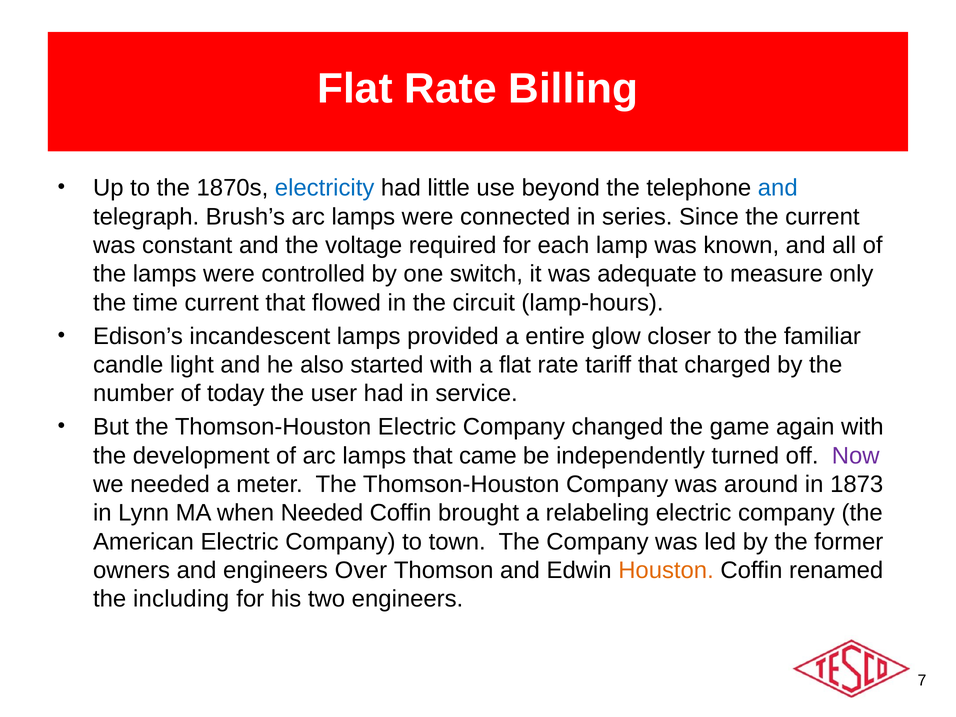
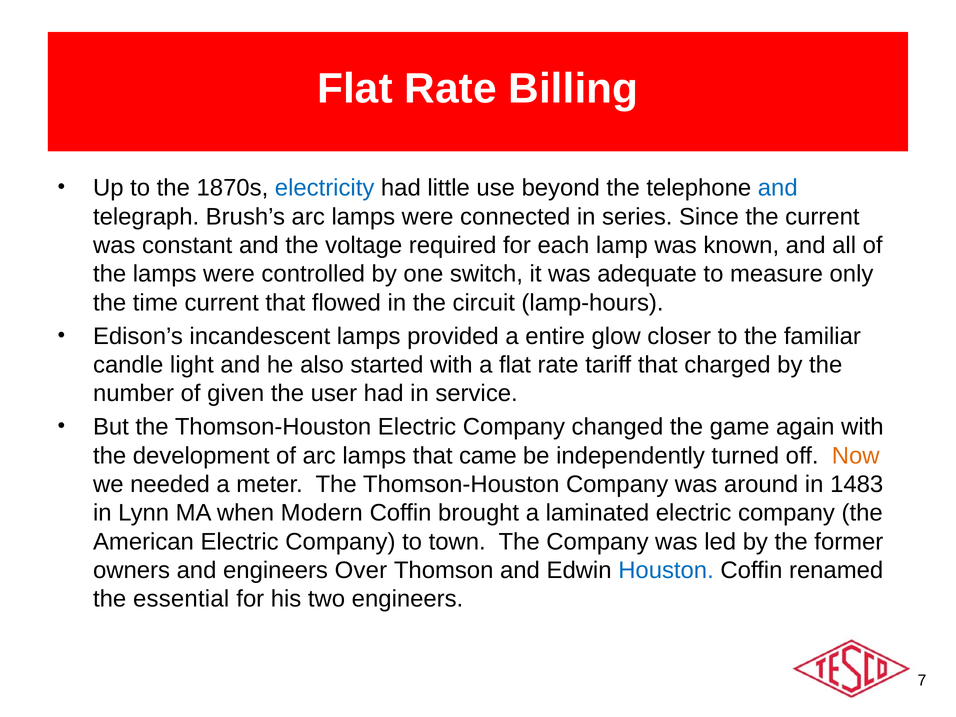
today: today -> given
Now colour: purple -> orange
1873: 1873 -> 1483
when Needed: Needed -> Modern
relabeling: relabeling -> laminated
Houston colour: orange -> blue
including: including -> essential
